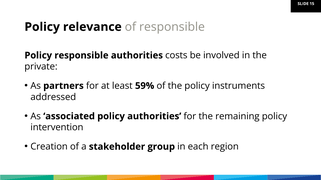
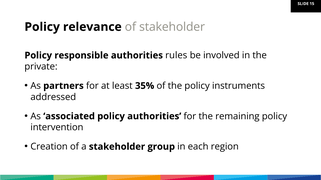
of responsible: responsible -> stakeholder
costs: costs -> rules
59%: 59% -> 35%
